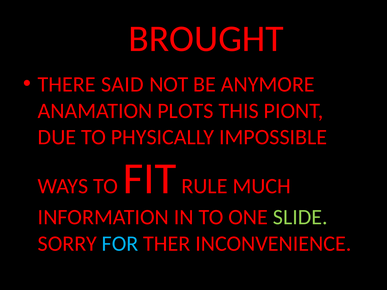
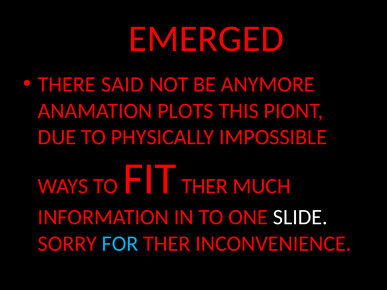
BROUGHT: BROUGHT -> EMERGED
FIT RULE: RULE -> THER
SLIDE colour: light green -> white
